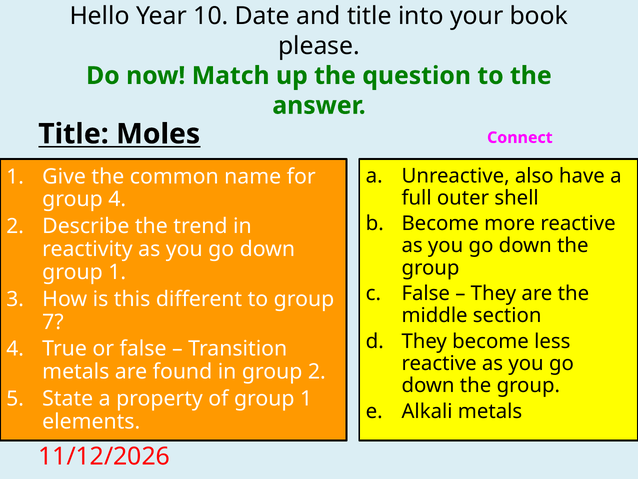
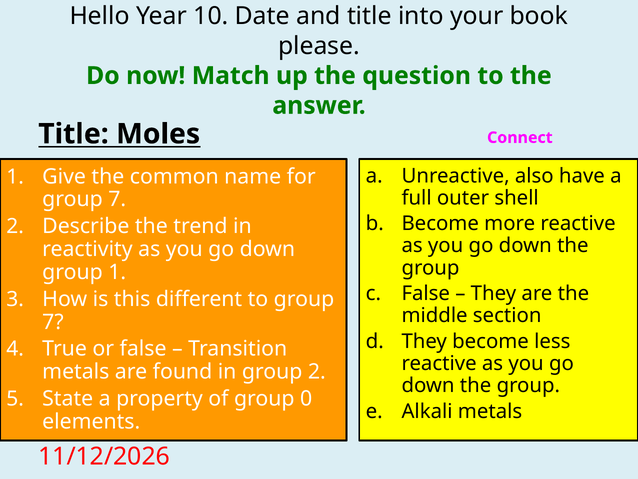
4 at (117, 199): 4 -> 7
of group 1: 1 -> 0
